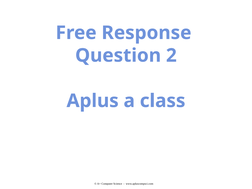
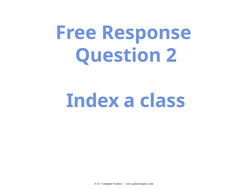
Aplus: Aplus -> Index
